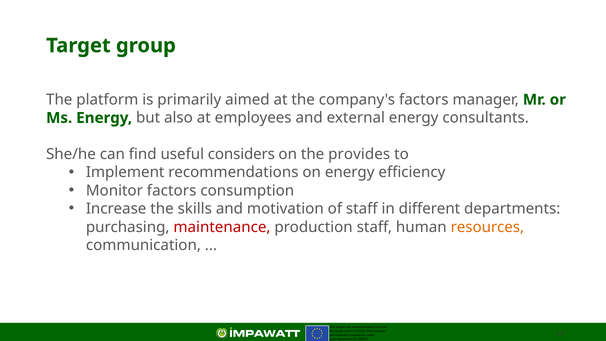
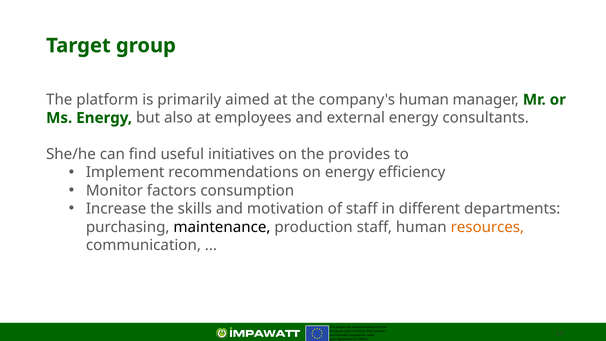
company's factors: factors -> human
considers: considers -> initiatives
maintenance colour: red -> black
